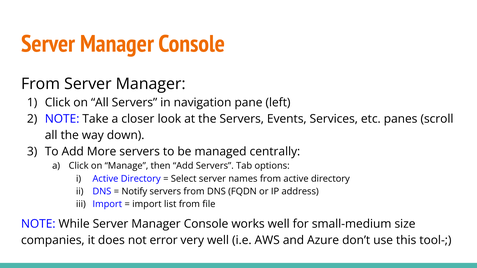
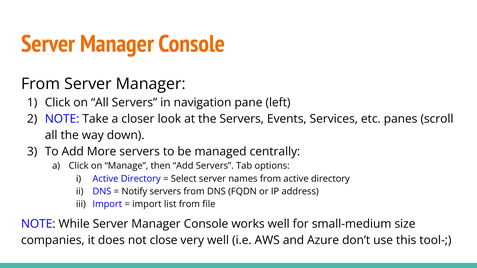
error: error -> close
